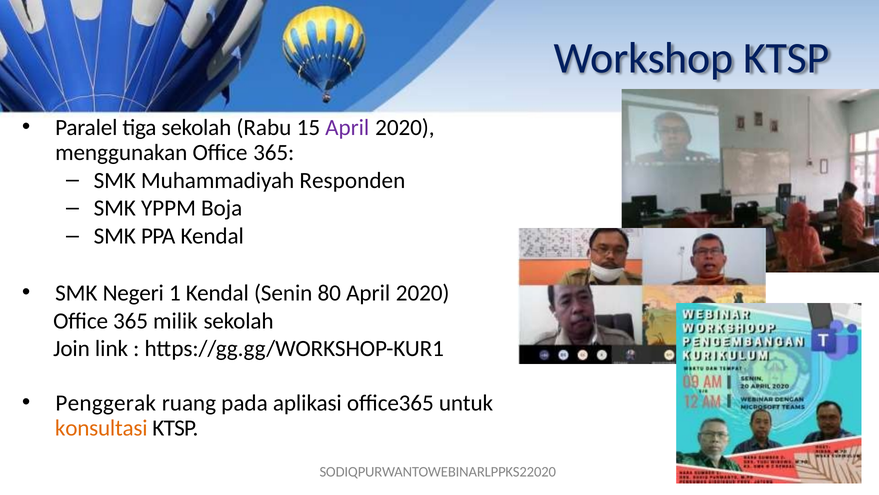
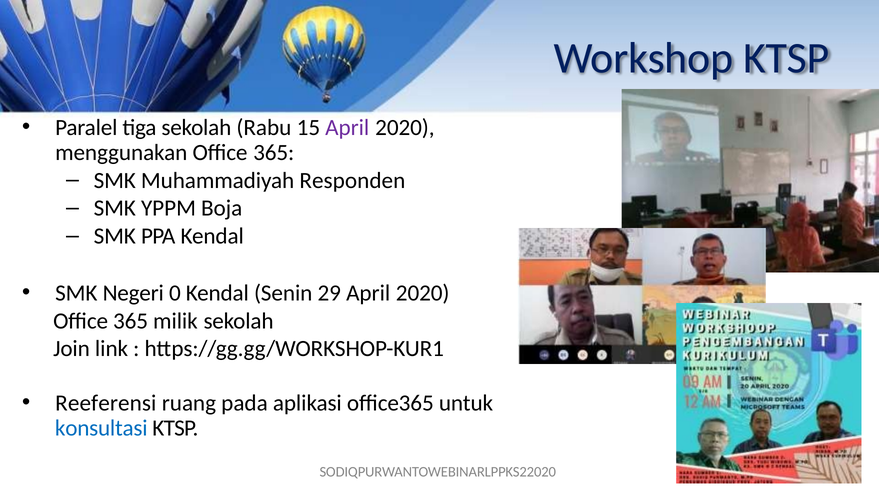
1: 1 -> 0
80: 80 -> 29
Penggerak: Penggerak -> Reeferensi
konsultasi colour: orange -> blue
